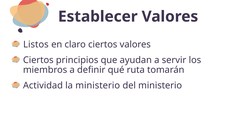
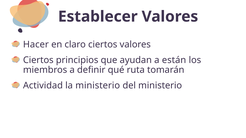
Listos: Listos -> Hacer
servir: servir -> están
